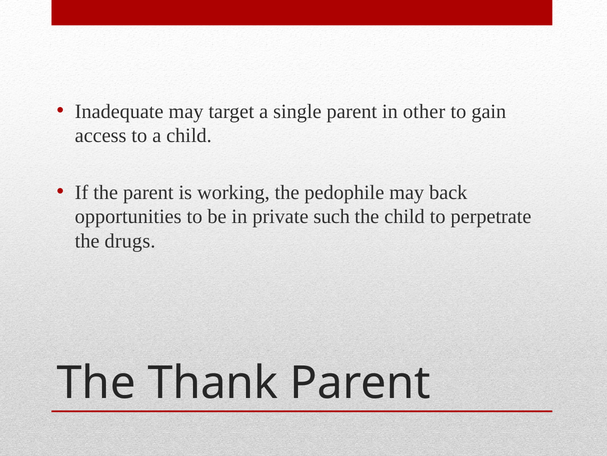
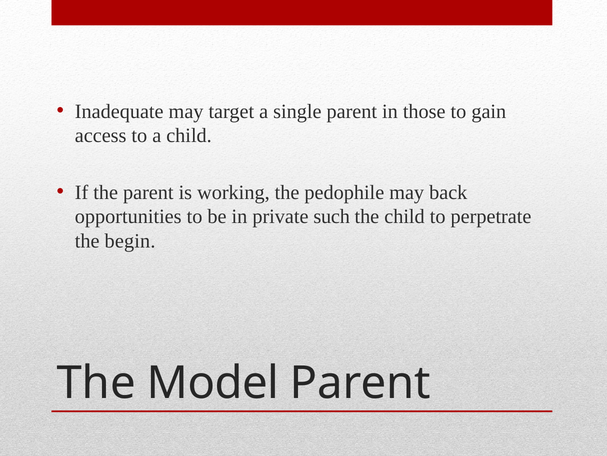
other: other -> those
drugs: drugs -> begin
Thank: Thank -> Model
